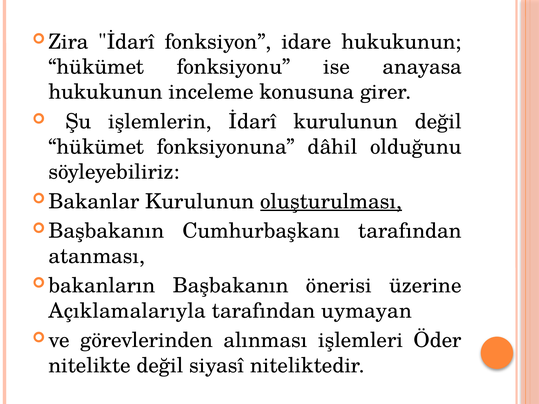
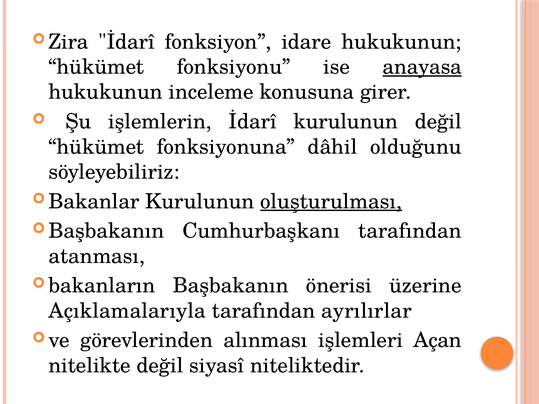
anayasa underline: none -> present
uymayan: uymayan -> ayrılırlar
Öder: Öder -> Açan
